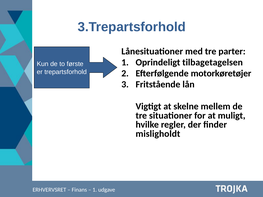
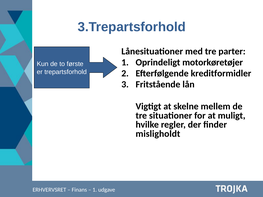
tilbagetagelsen: tilbagetagelsen -> motorkøretøjer
motorkøretøjer: motorkøretøjer -> kreditformidler
